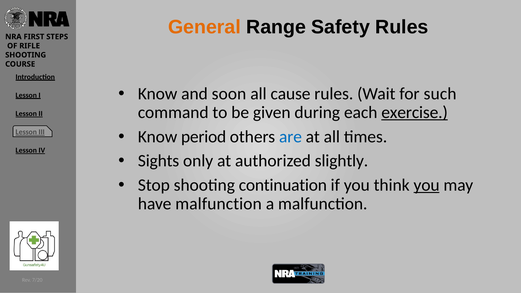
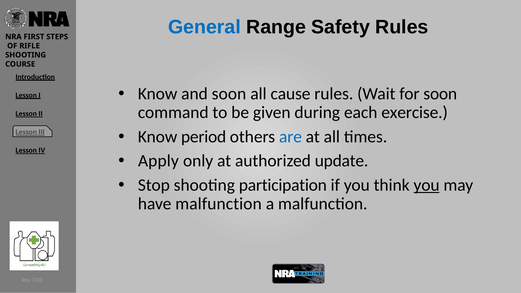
General colour: orange -> blue
for such: such -> soon
exercise underline: present -> none
Sights: Sights -> Apply
slightly: slightly -> update
continuation: continuation -> participation
